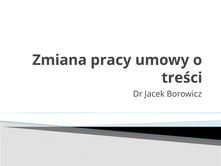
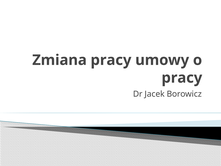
treści at (182, 78): treści -> pracy
